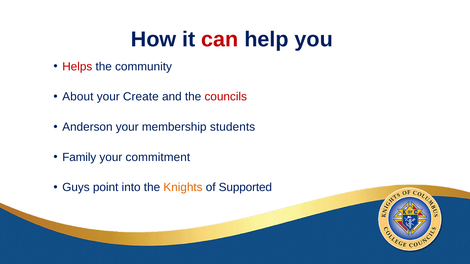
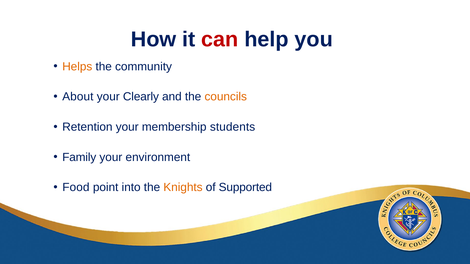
Helps colour: red -> orange
Create: Create -> Clearly
councils colour: red -> orange
Anderson: Anderson -> Retention
commitment: commitment -> environment
Guys: Guys -> Food
